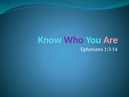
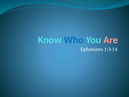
Who colour: purple -> blue
